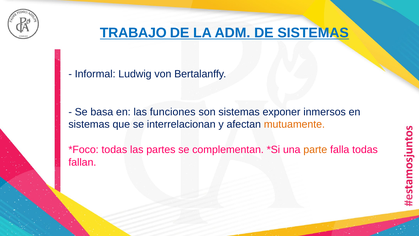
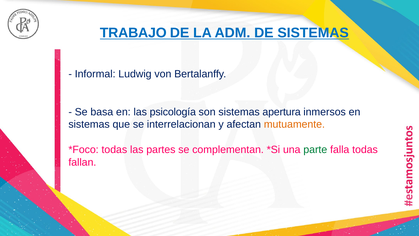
funciones: funciones -> psicología
exponer: exponer -> apertura
parte colour: orange -> green
